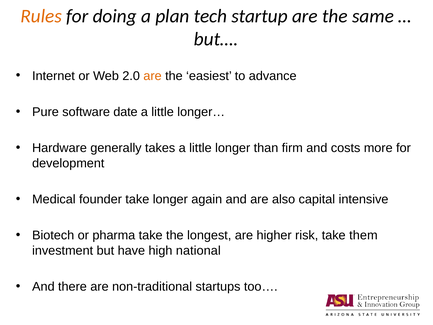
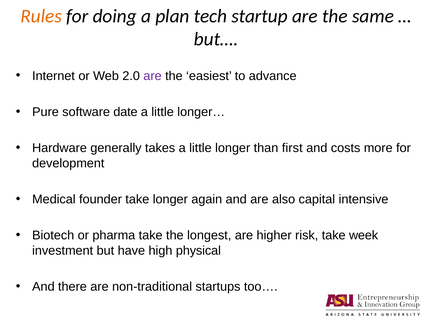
are at (153, 76) colour: orange -> purple
firm: firm -> first
them: them -> week
national: national -> physical
